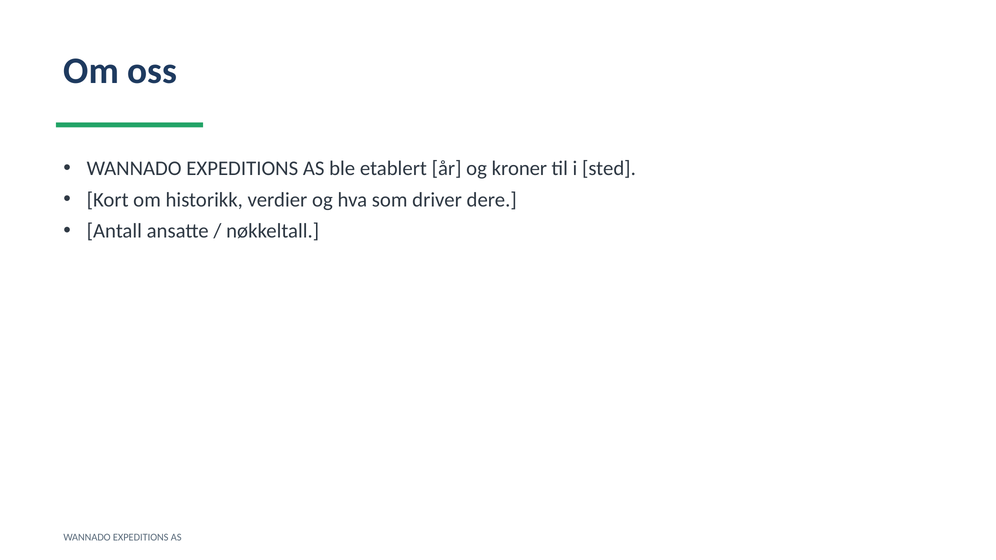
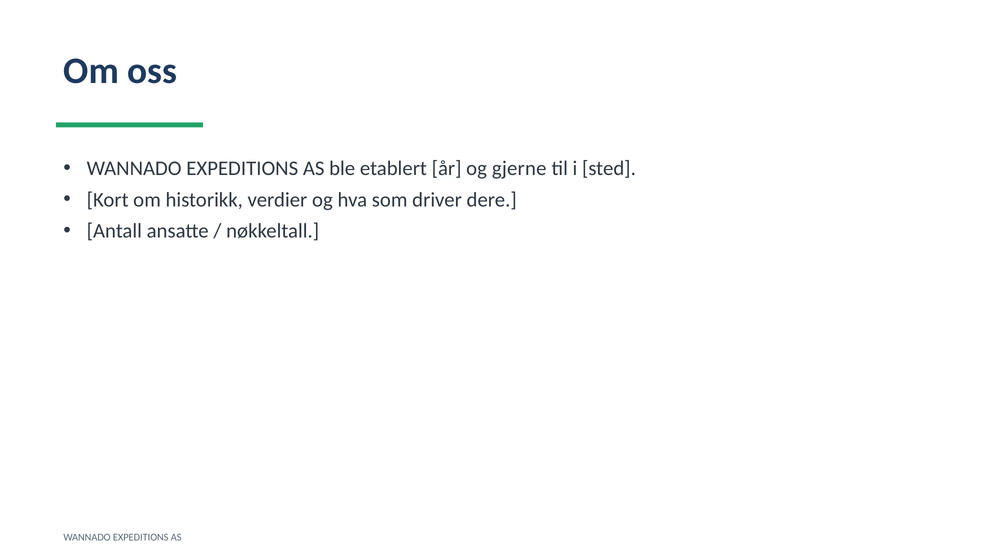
kroner: kroner -> gjerne
